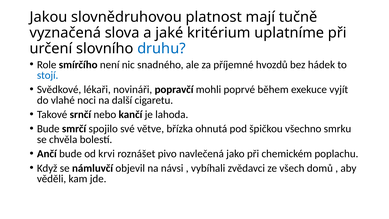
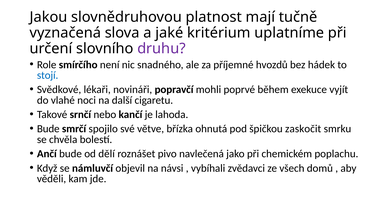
druhu colour: blue -> purple
všechno: všechno -> zaskočit
krvi: krvi -> dělí
